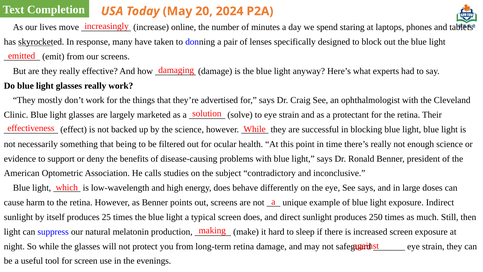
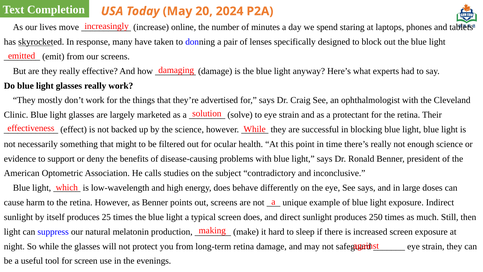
being: being -> might
